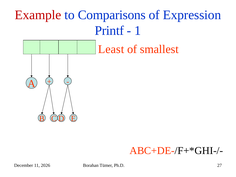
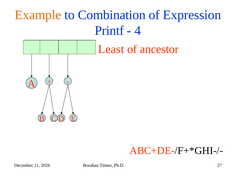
Example colour: red -> orange
Comparisons: Comparisons -> Combination
1: 1 -> 4
smallest: smallest -> ancestor
